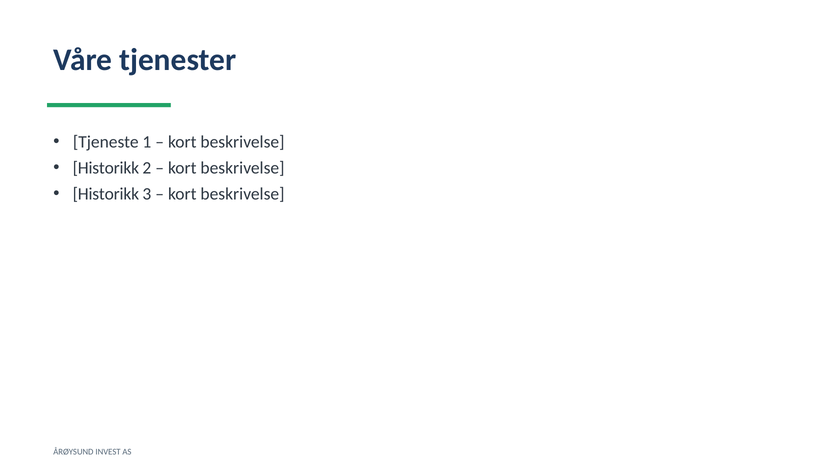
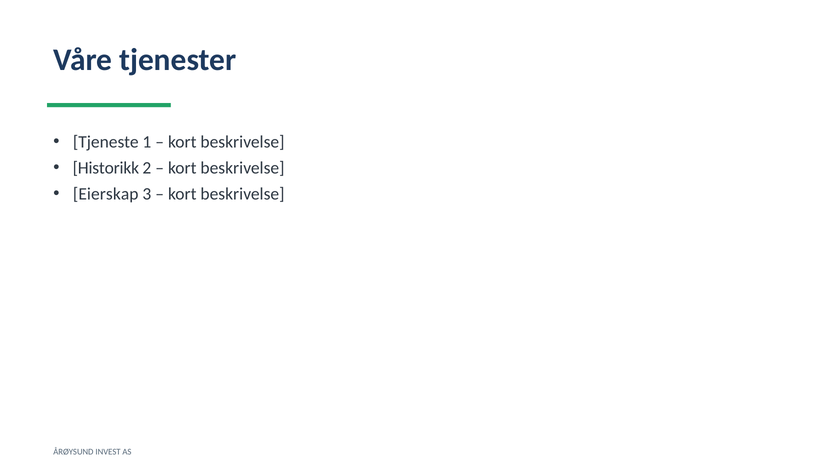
Historikk at (106, 194): Historikk -> Eierskap
